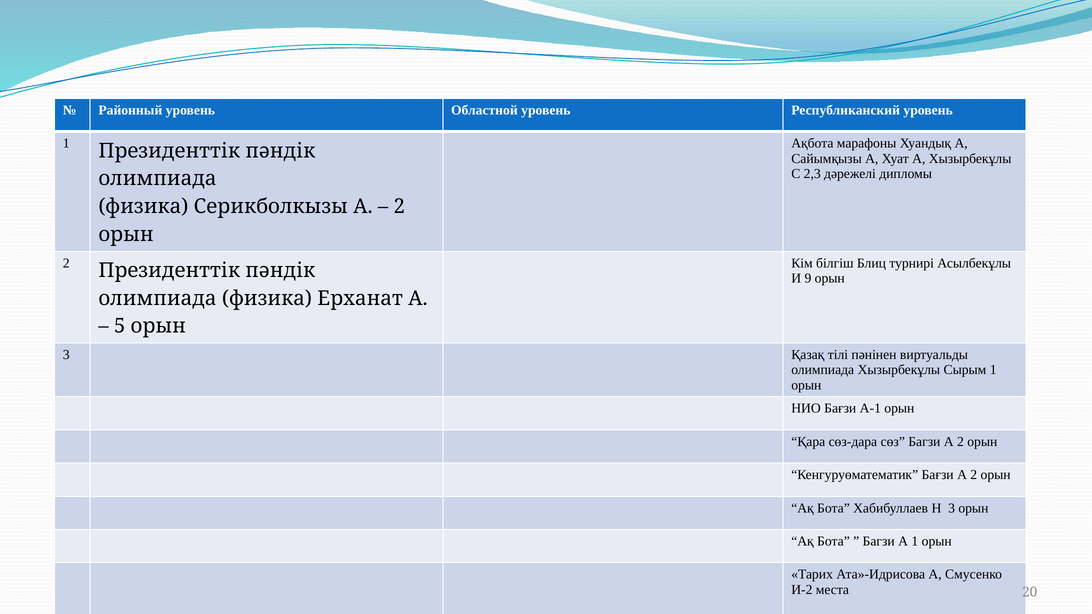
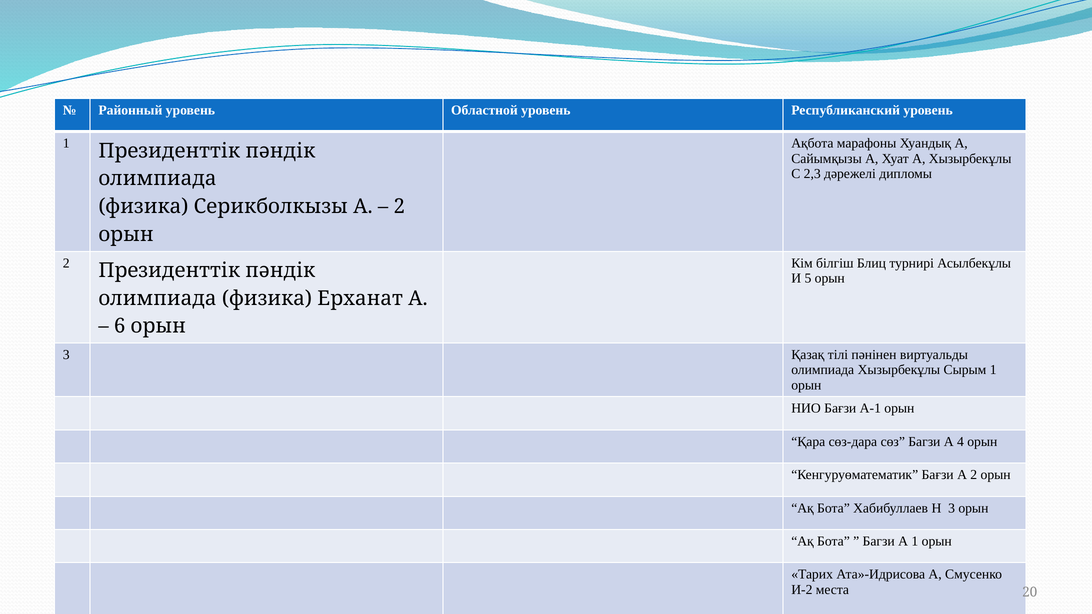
9: 9 -> 5
5: 5 -> 6
Багзи А 2: 2 -> 4
